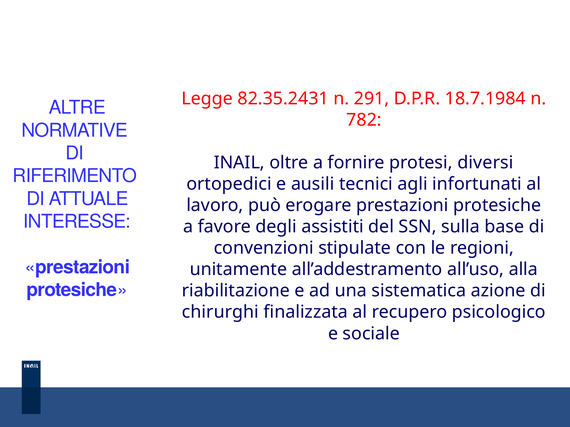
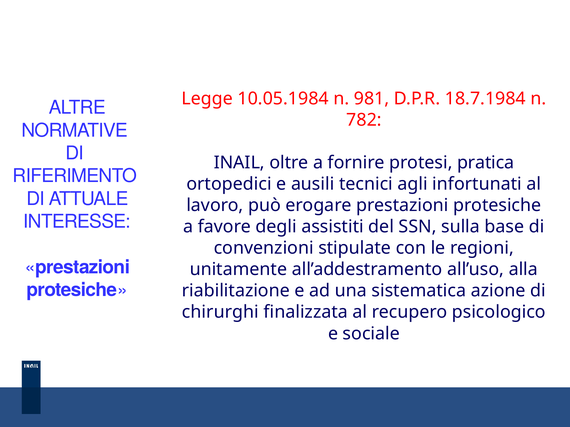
82.35.2431: 82.35.2431 -> 10.05.1984
291: 291 -> 981
diversi: diversi -> pratica
